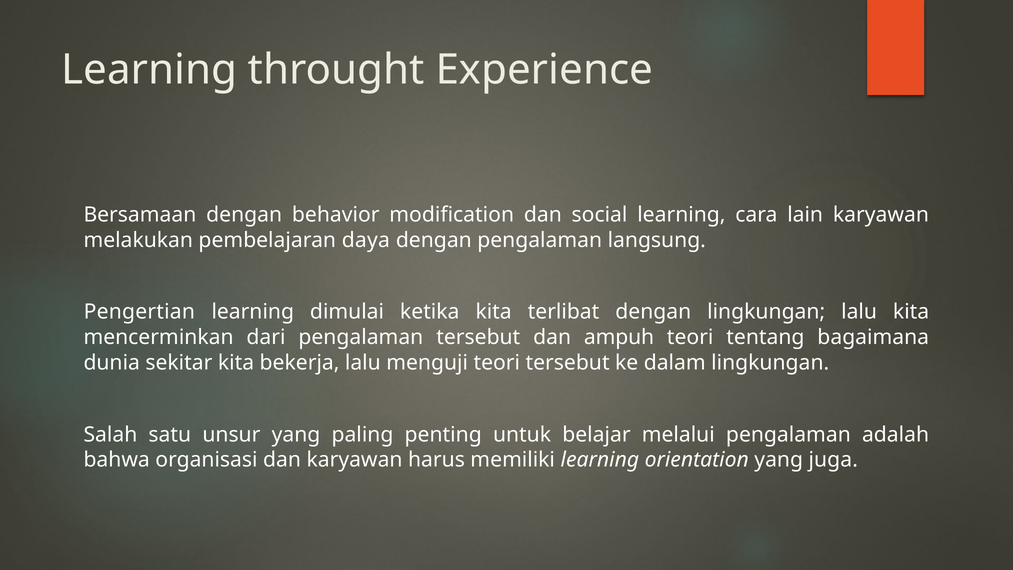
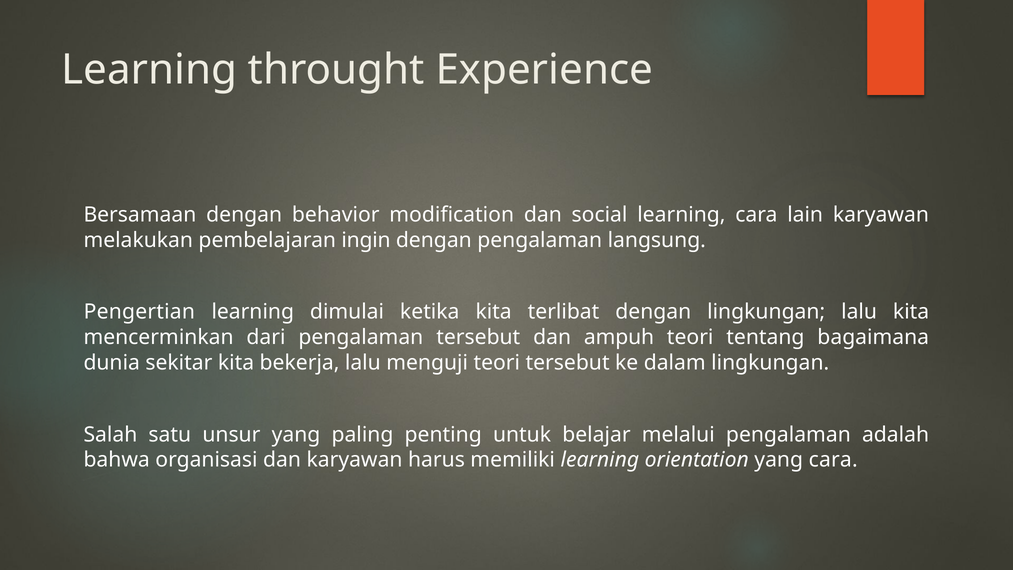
daya: daya -> ingin
yang juga: juga -> cara
